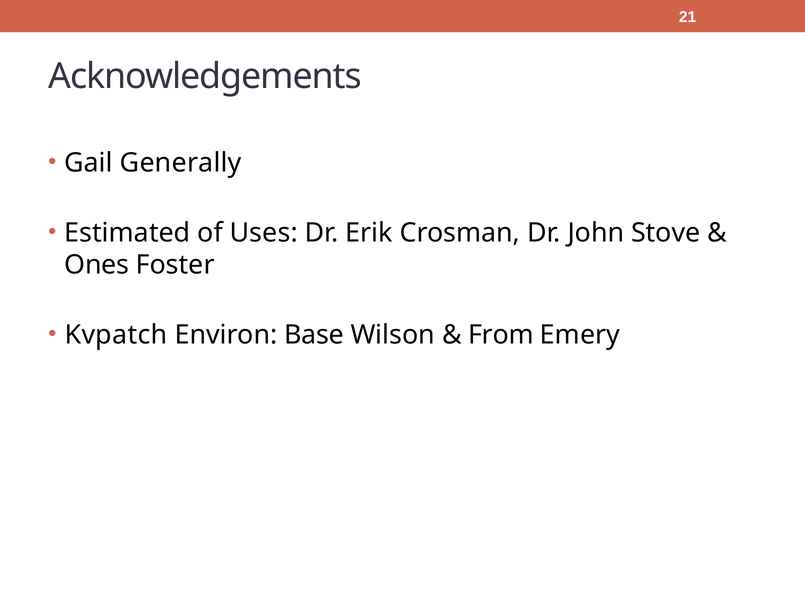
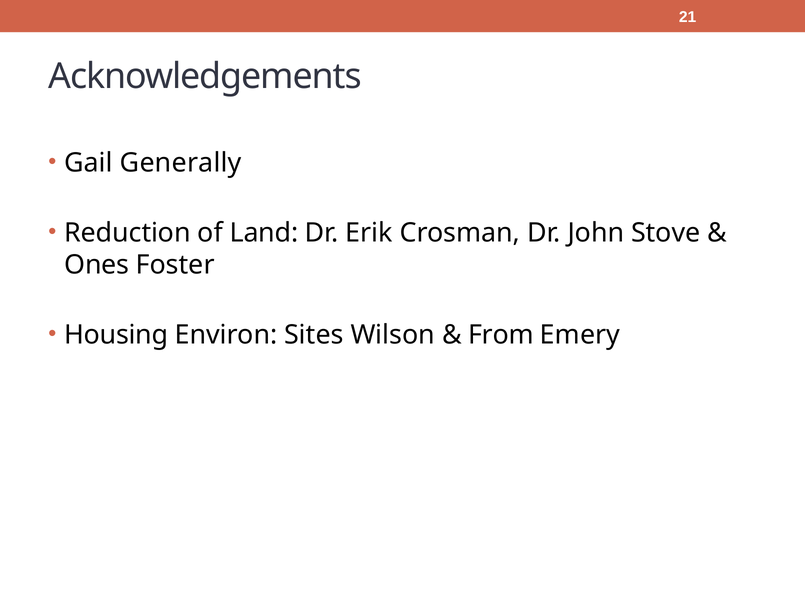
Estimated: Estimated -> Reduction
Uses: Uses -> Land
Kvpatch: Kvpatch -> Housing
Base: Base -> Sites
